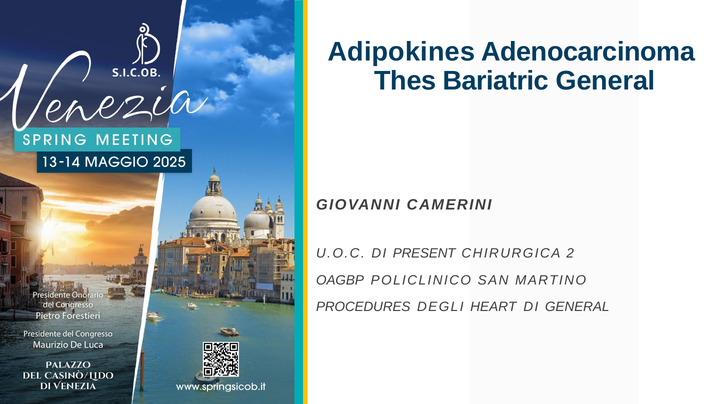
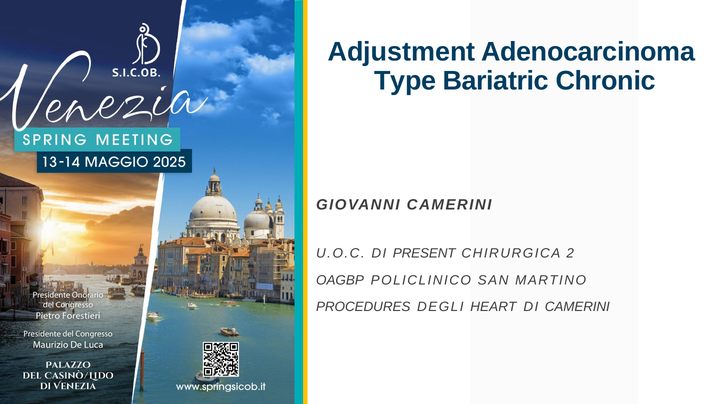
Adipokines: Adipokines -> Adjustment
Thes: Thes -> Type
Bariatric General: General -> Chronic
DI GENERAL: GENERAL -> CAMERINI
